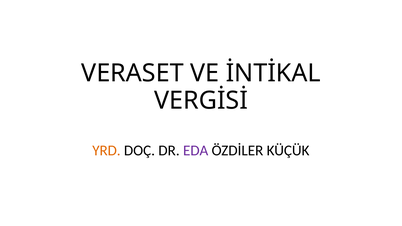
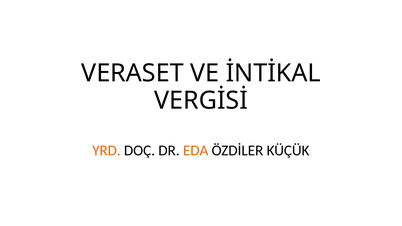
EDA colour: purple -> orange
